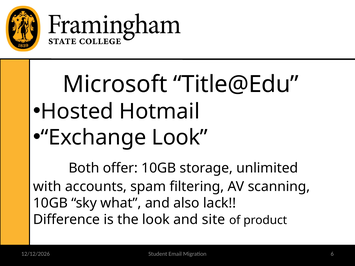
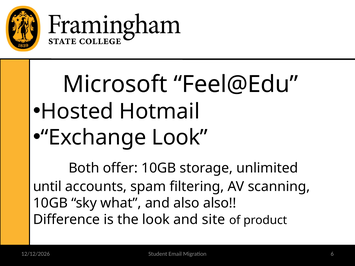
Title@Edu: Title@Edu -> Feel@Edu
with: with -> until
also lack: lack -> also
